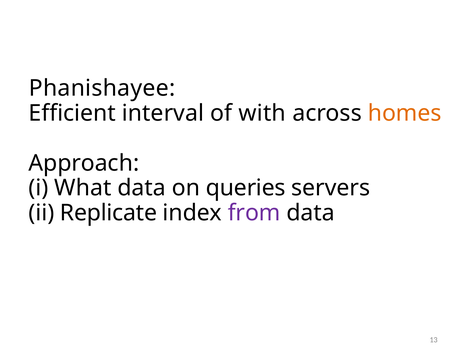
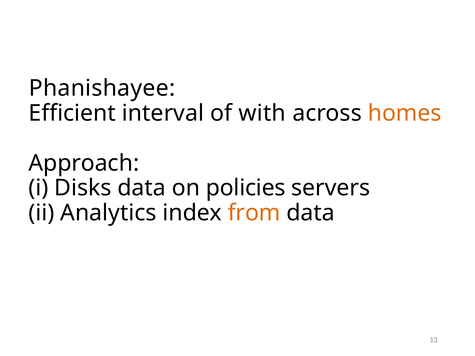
What: What -> Disks
queries: queries -> policies
Replicate: Replicate -> Analytics
from colour: purple -> orange
